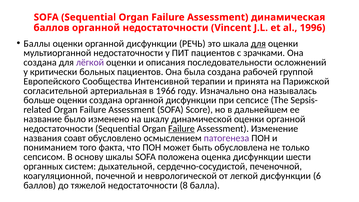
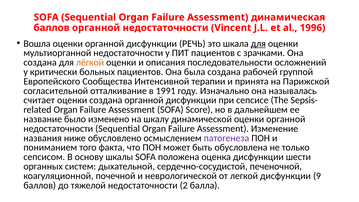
Баллы: Баллы -> Вошла
лёгкой colour: purple -> orange
артериальная: артериальная -> отталкивание
1966: 1966 -> 1991
больше: больше -> считает
Failure at (181, 129) underline: present -> none
соавт: соавт -> ниже
6: 6 -> 9
8: 8 -> 2
